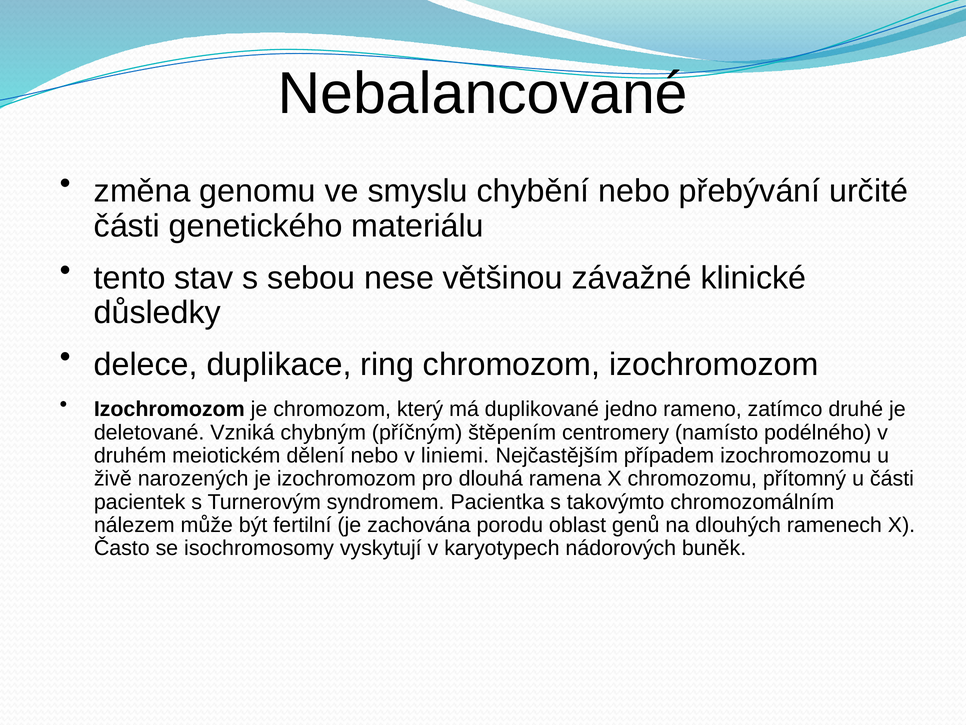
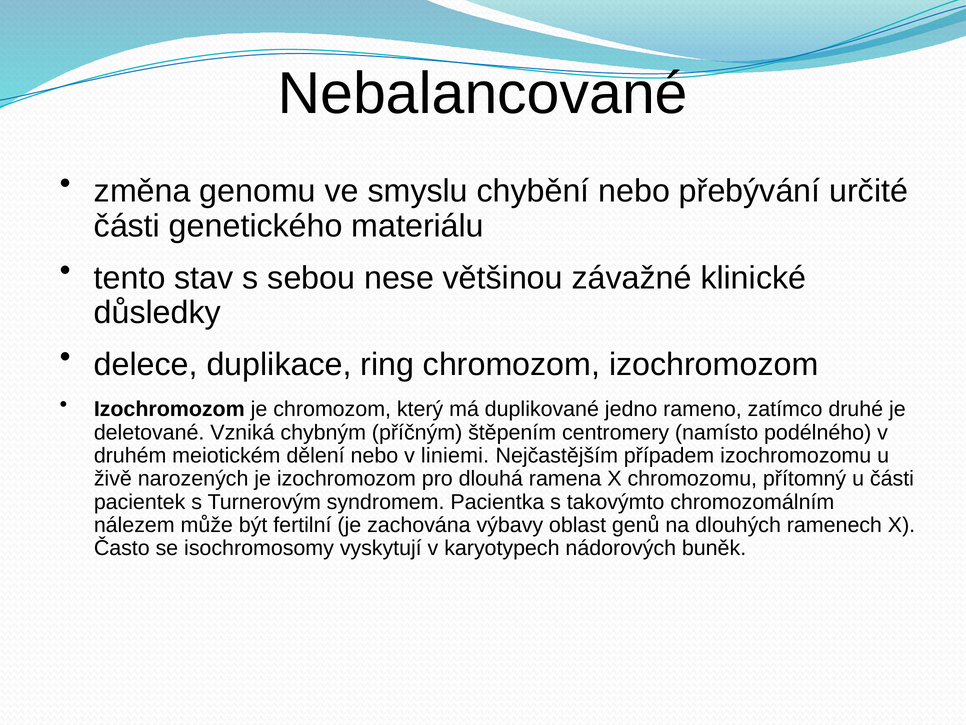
porodu: porodu -> výbavy
